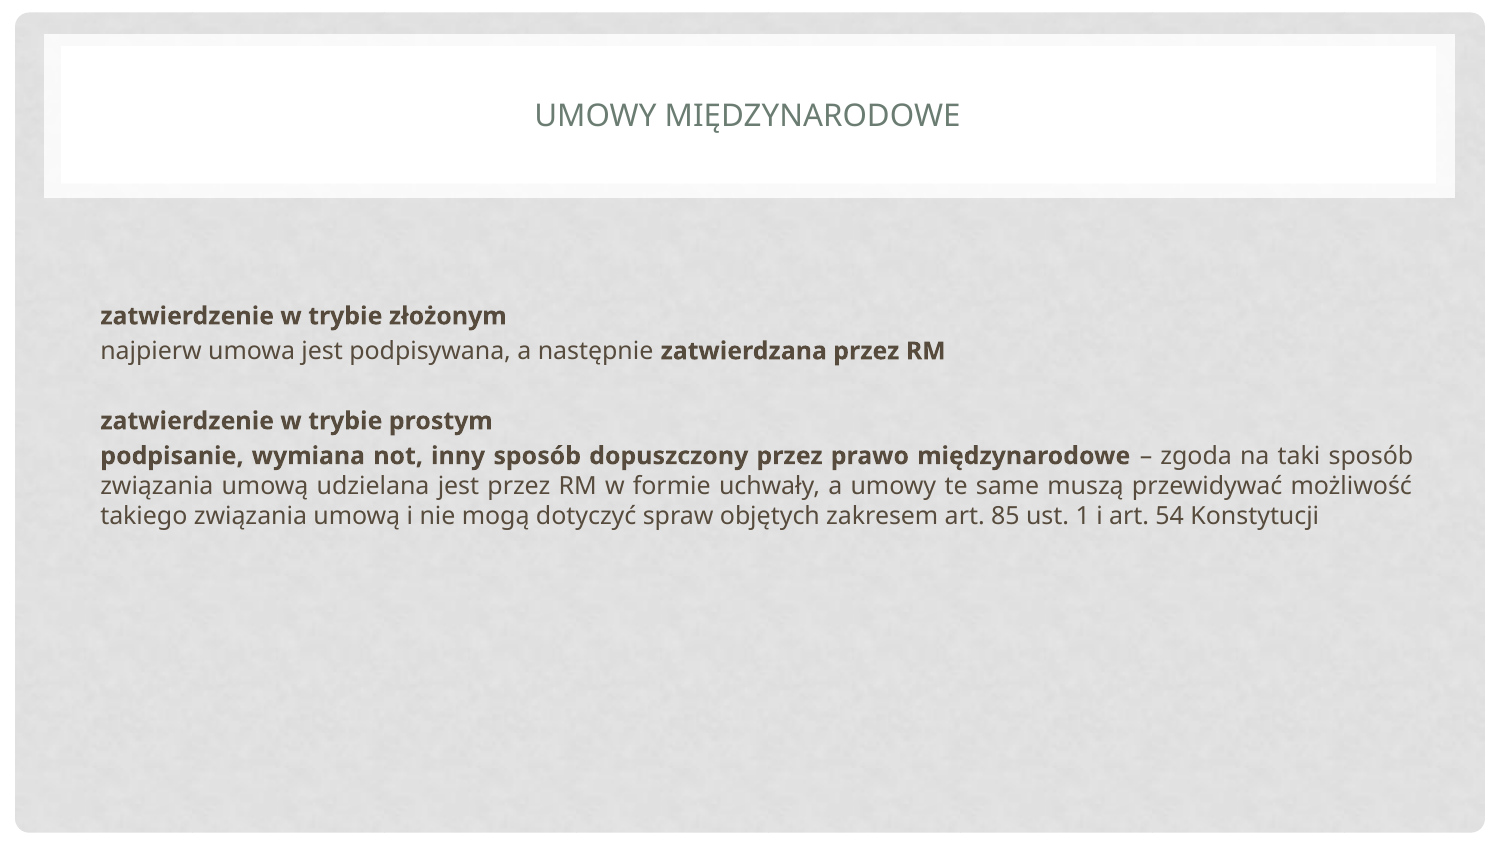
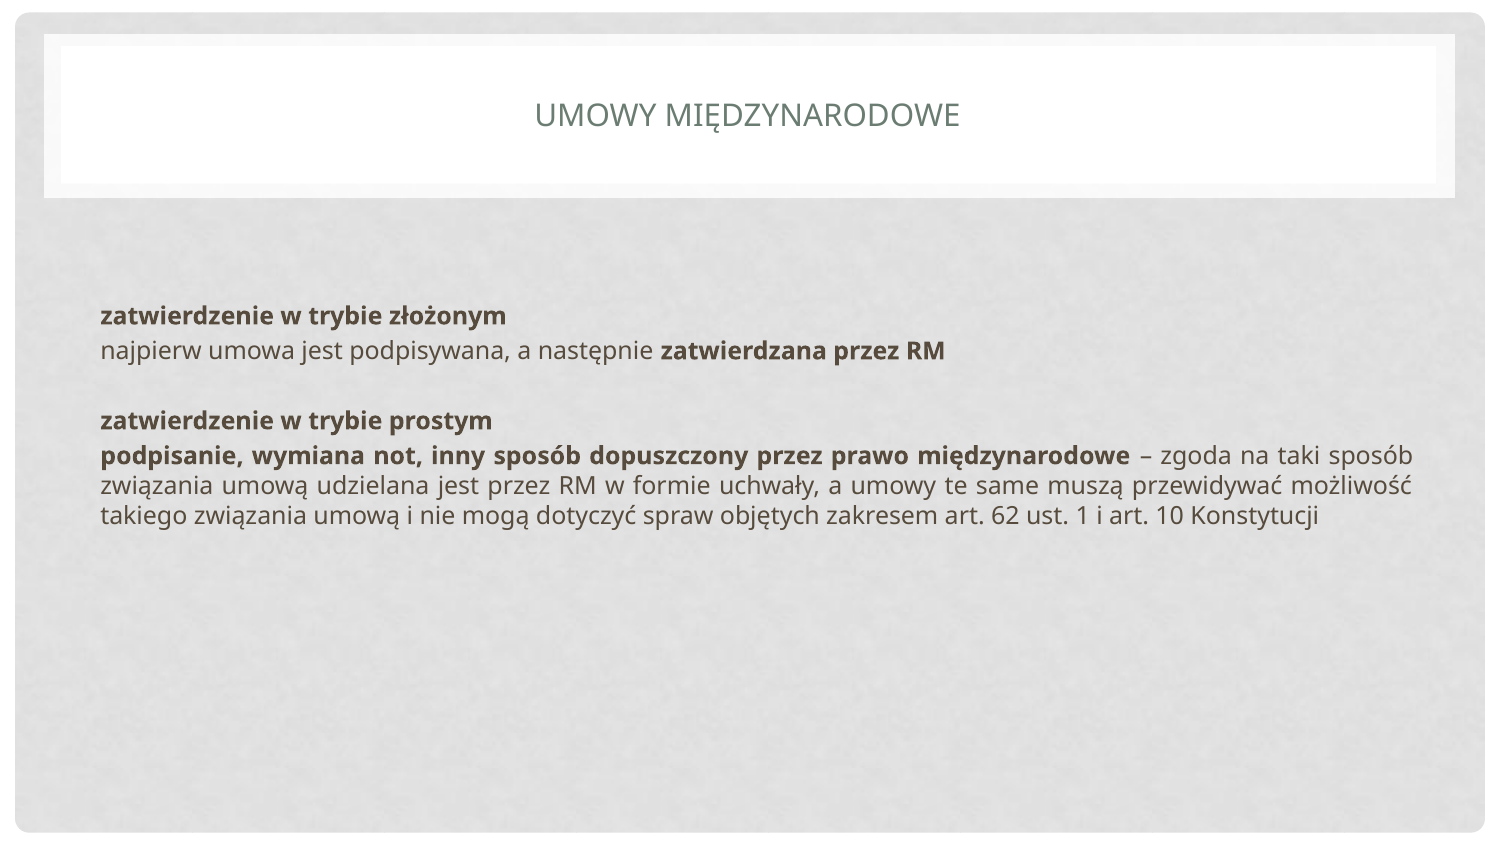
85: 85 -> 62
54: 54 -> 10
